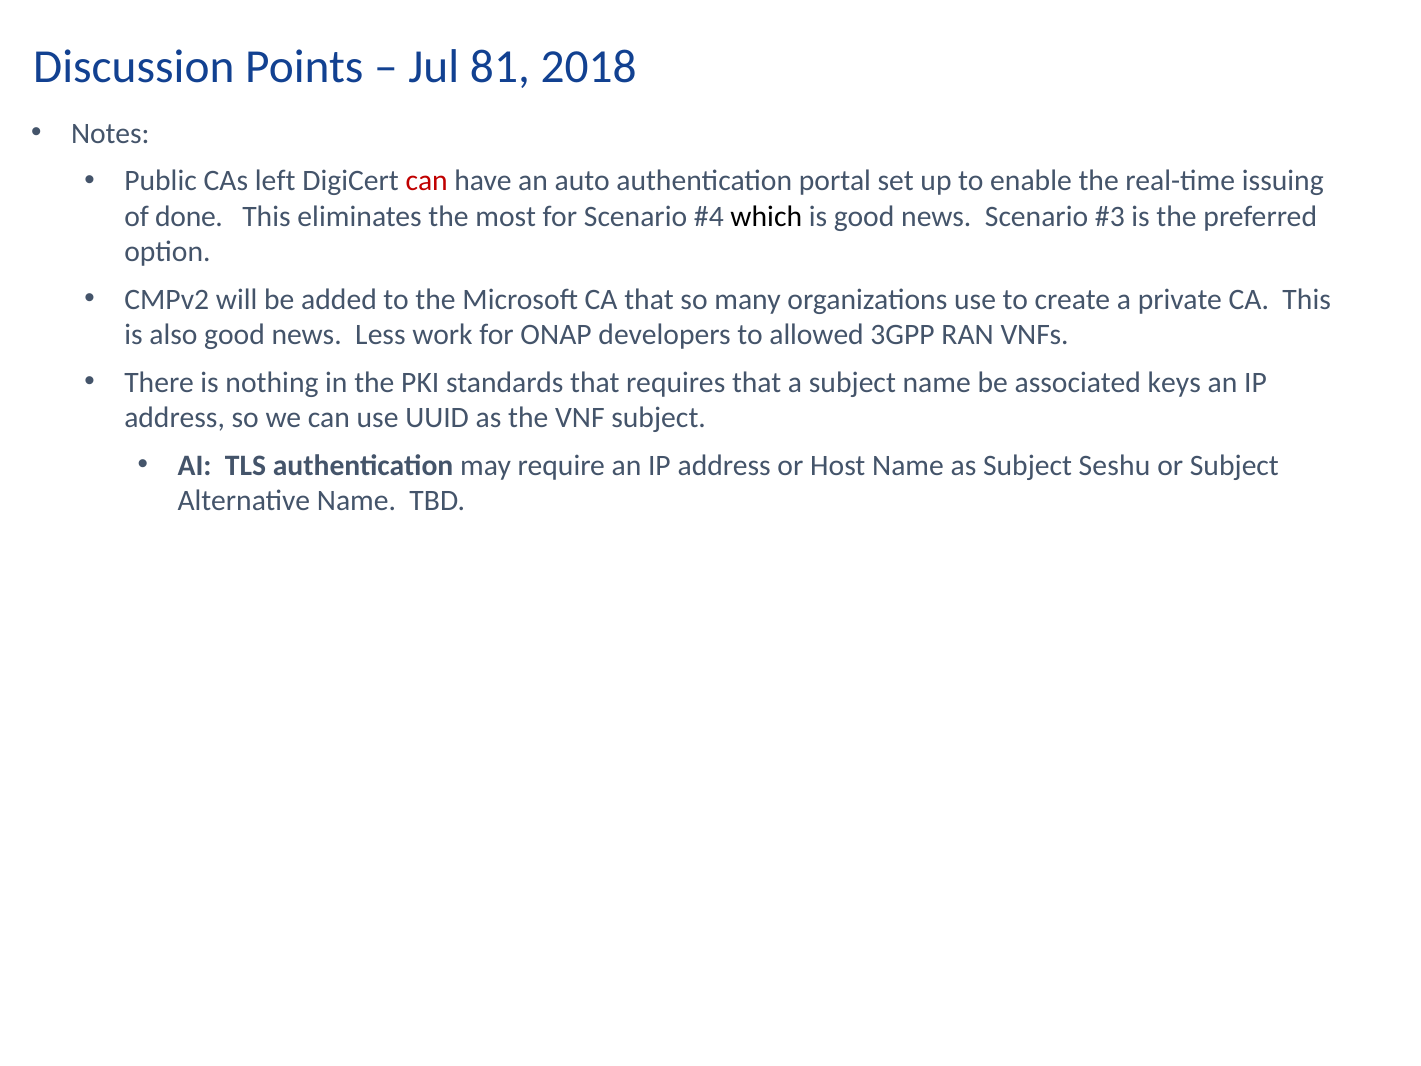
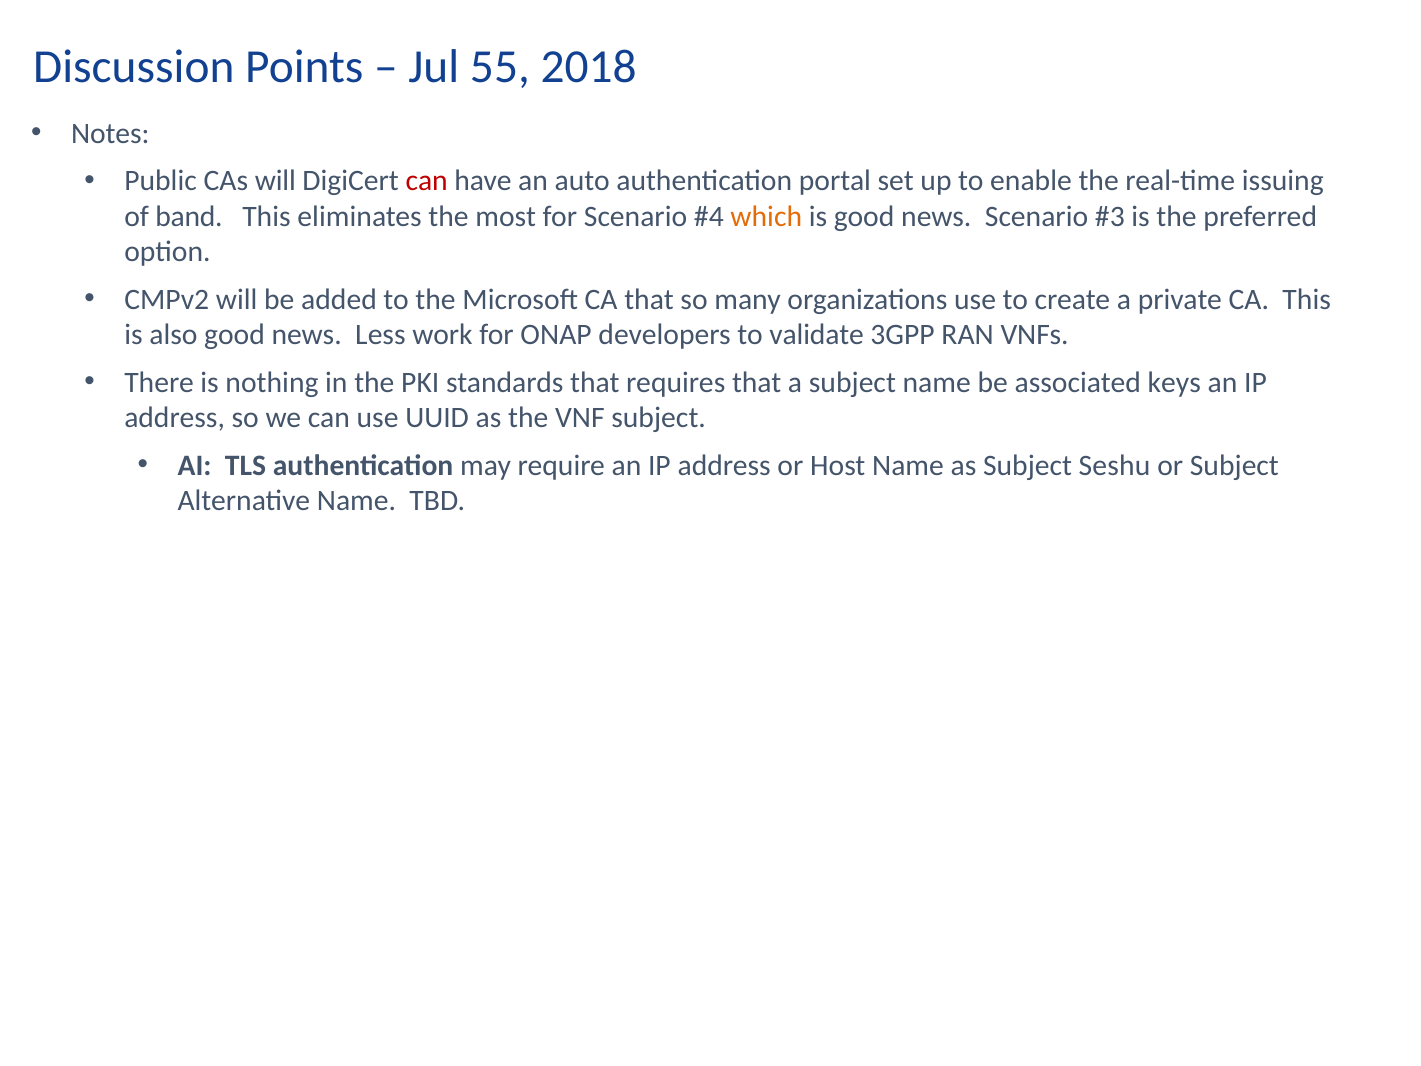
81: 81 -> 55
CAs left: left -> will
done: done -> band
which colour: black -> orange
allowed: allowed -> validate
